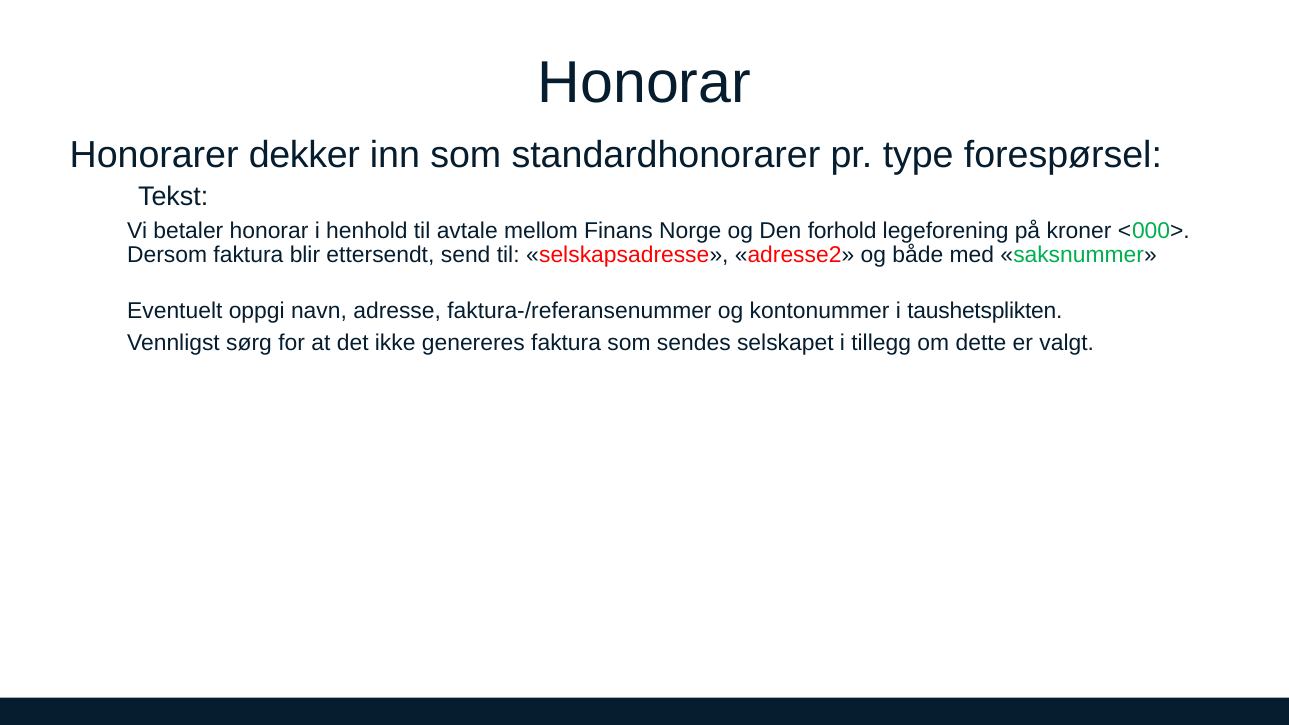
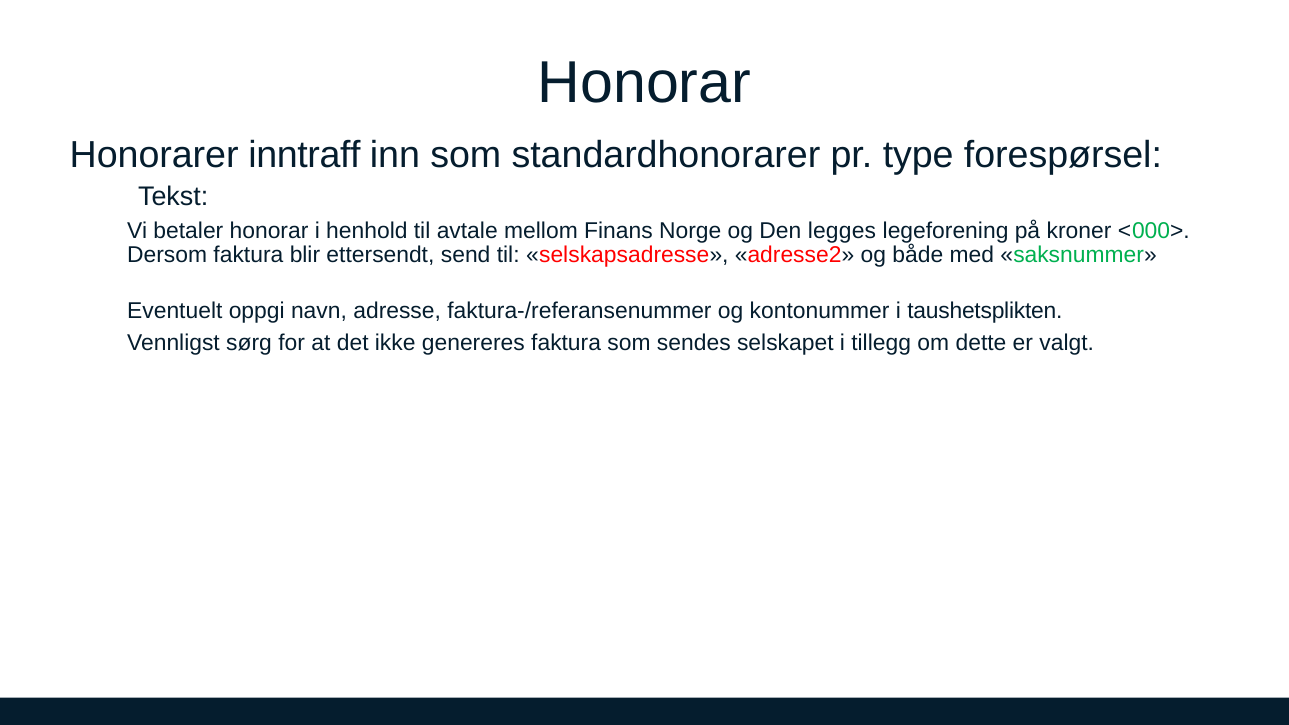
dekker: dekker -> inntraff
forhold: forhold -> legges
